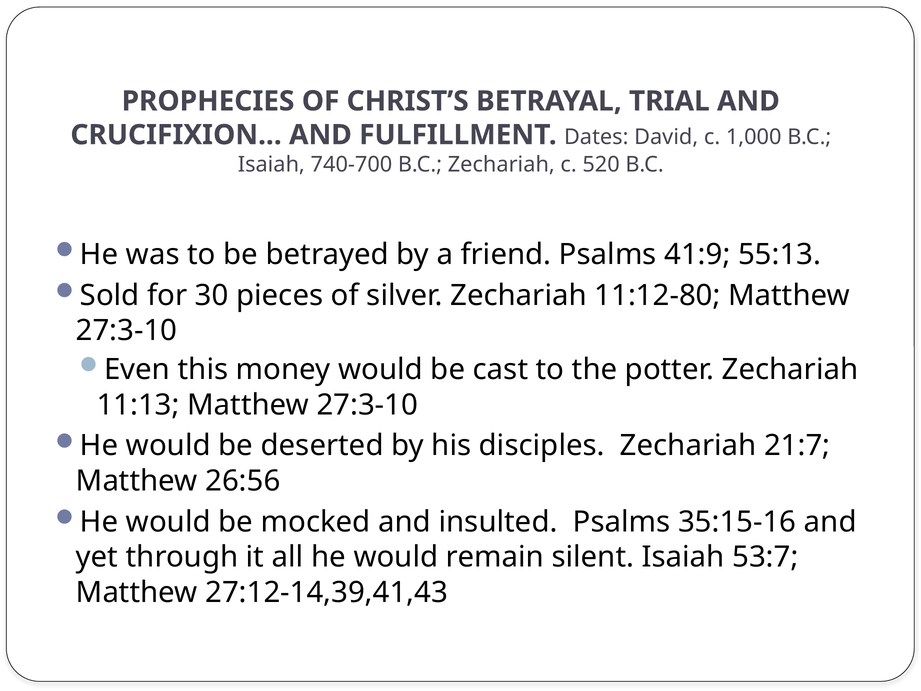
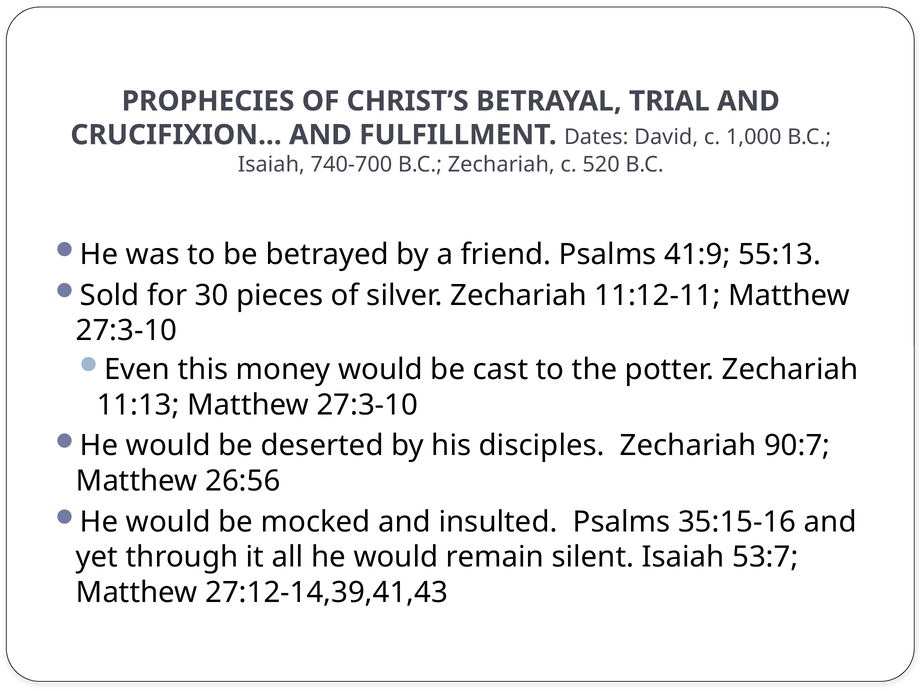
11:12-80: 11:12-80 -> 11:12-11
21:7: 21:7 -> 90:7
